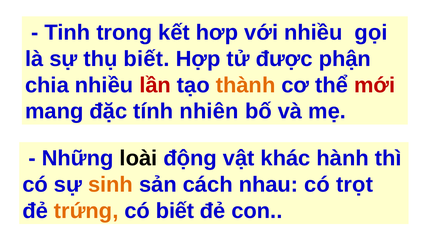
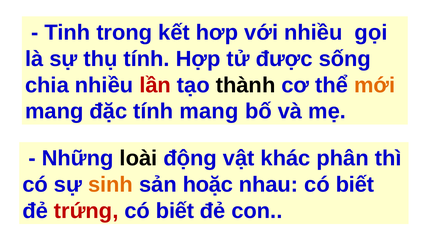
thụ biết: biết -> tính
phận: phận -> sống
thành colour: orange -> black
mới colour: red -> orange
tính nhiên: nhiên -> mang
hành: hành -> phân
cách: cách -> hoặc
nhau có trọt: trọt -> biết
trứng colour: orange -> red
